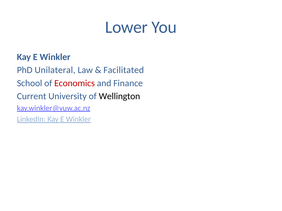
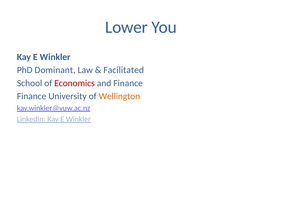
Unilateral: Unilateral -> Dominant
Current at (32, 97): Current -> Finance
Wellington colour: black -> orange
